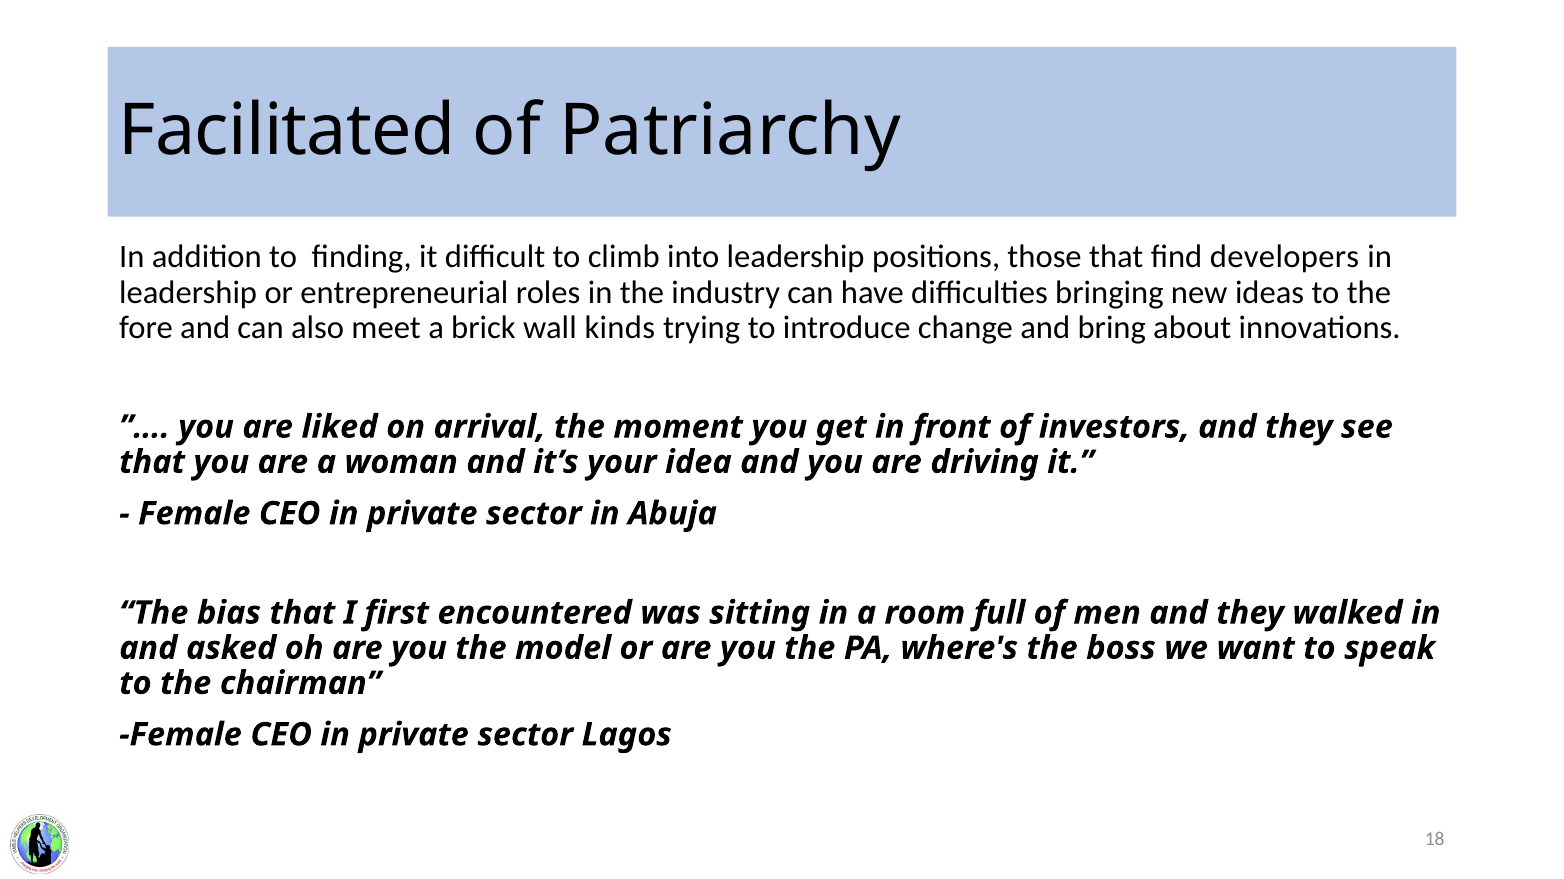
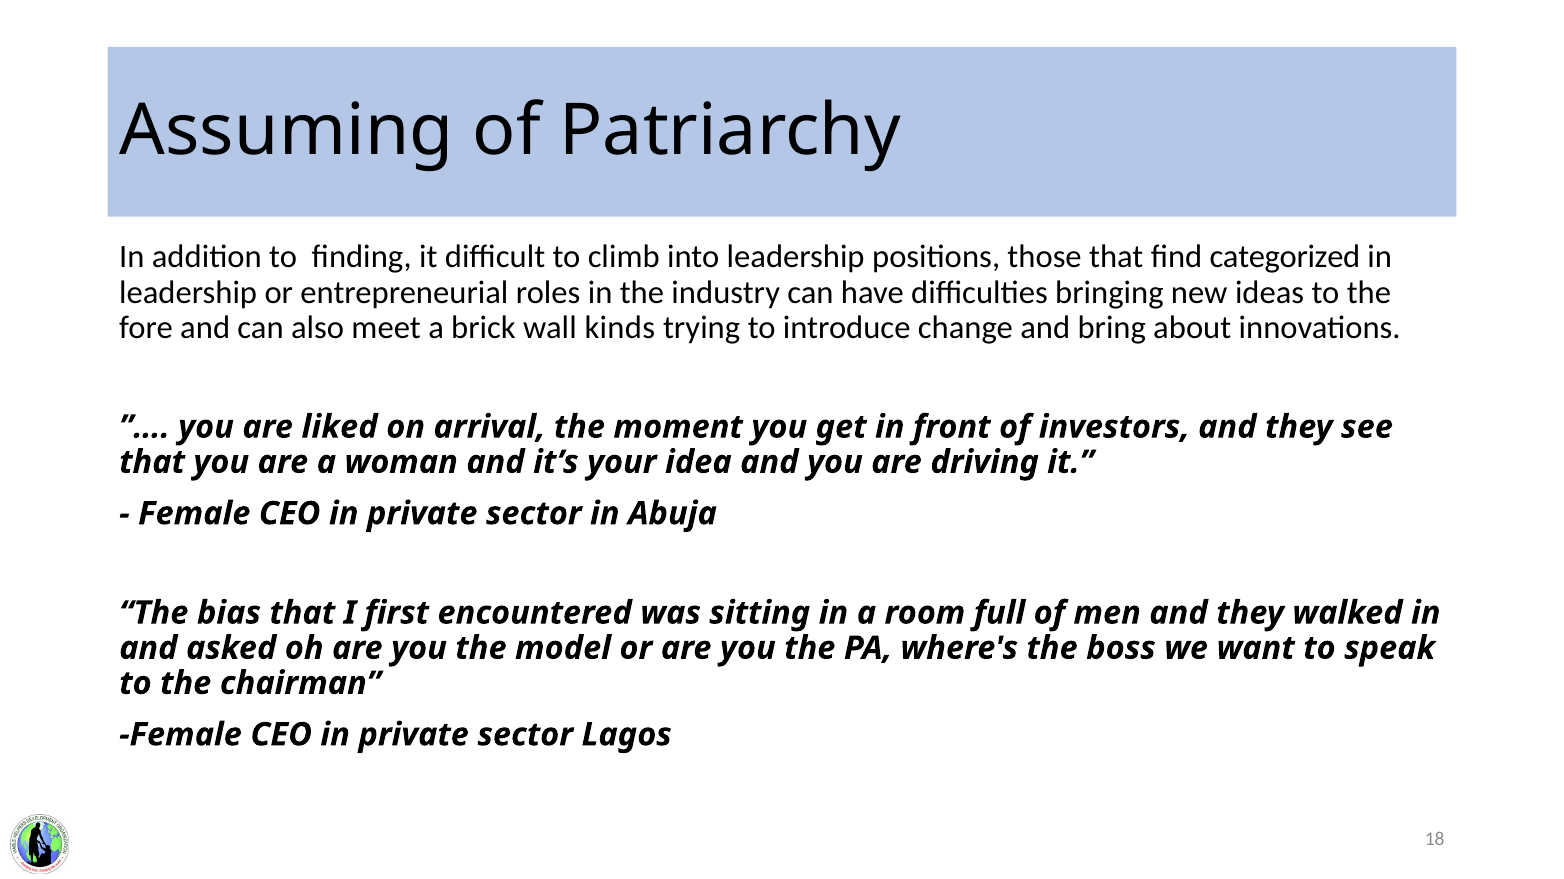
Facilitated: Facilitated -> Assuming
developers: developers -> categorized
